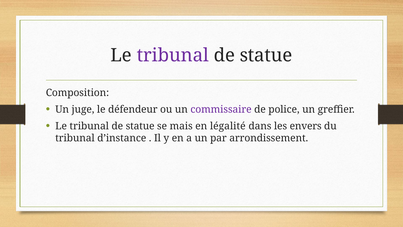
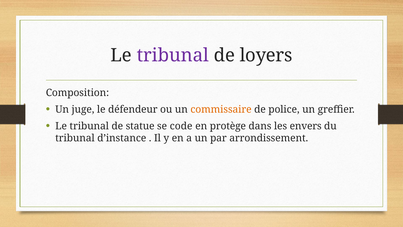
statue at (266, 55): statue -> loyers
commissaire colour: purple -> orange
mais: mais -> code
légalité: légalité -> protège
